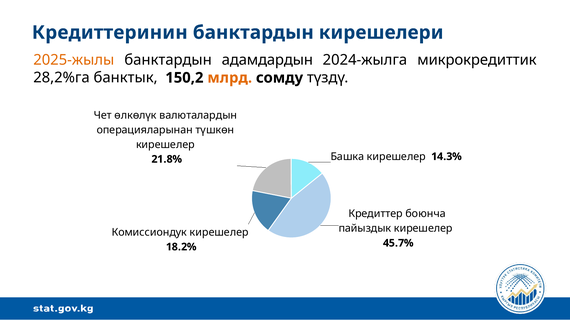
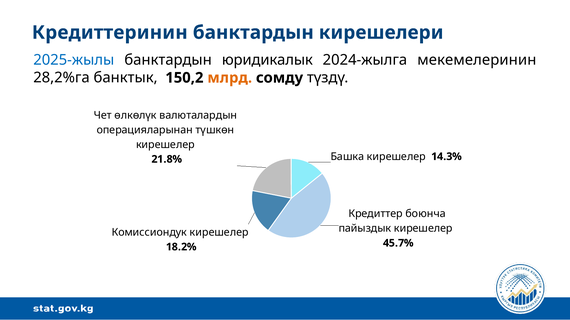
2025-жылы colour: orange -> blue
адамдардын: адамдардын -> юридикалык
микрокредиттик: микрокредиттик -> мекемелеринин
